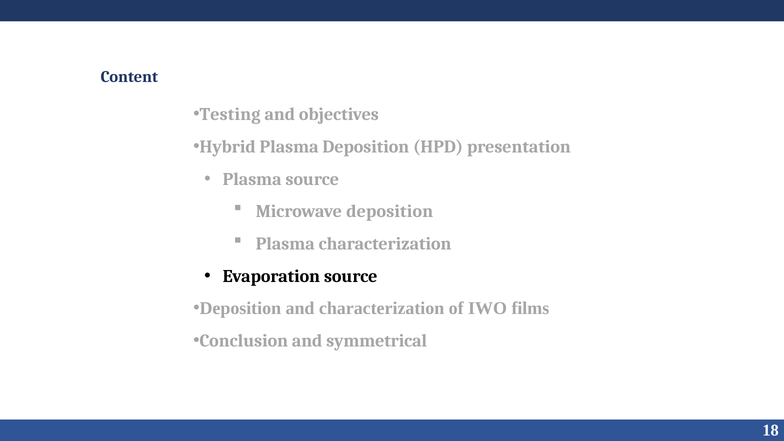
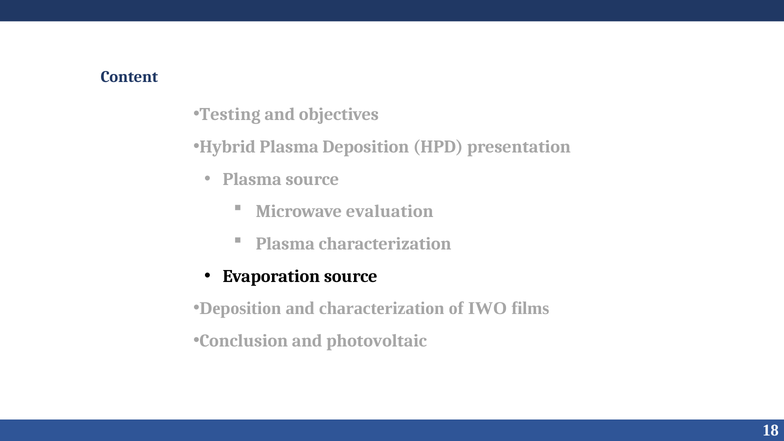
Microwave deposition: deposition -> evaluation
symmetrical: symmetrical -> photovoltaic
